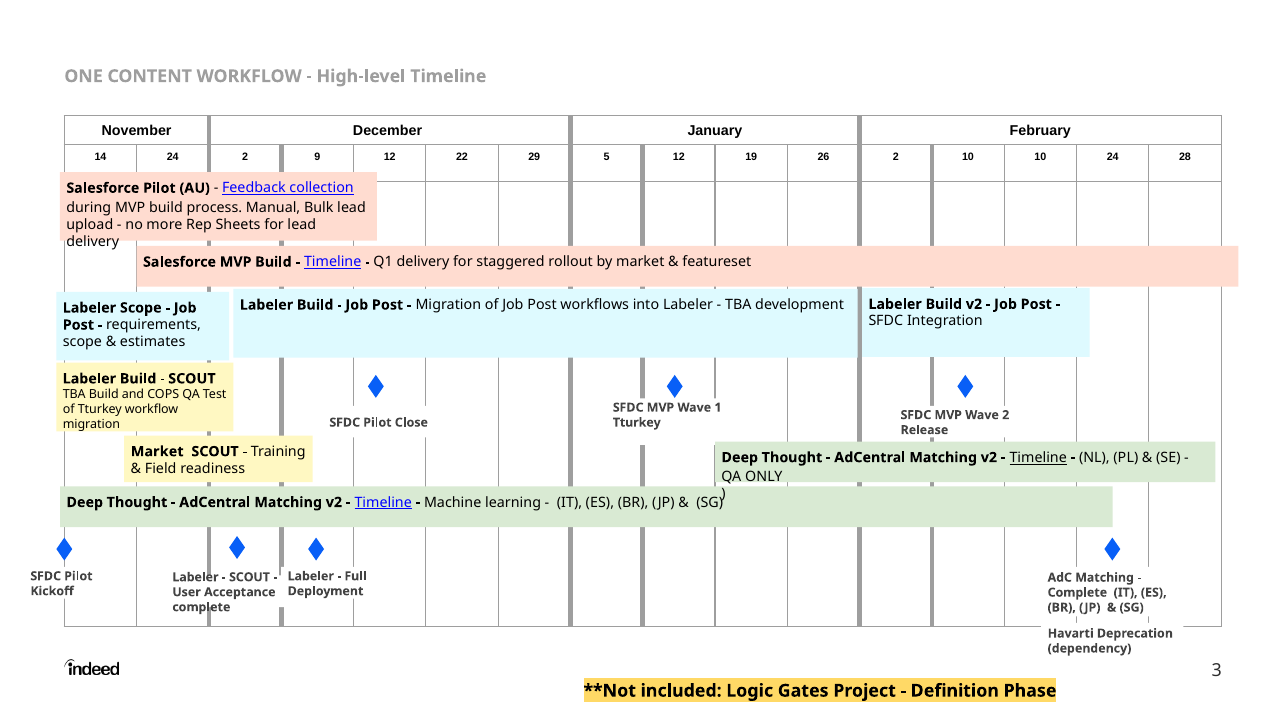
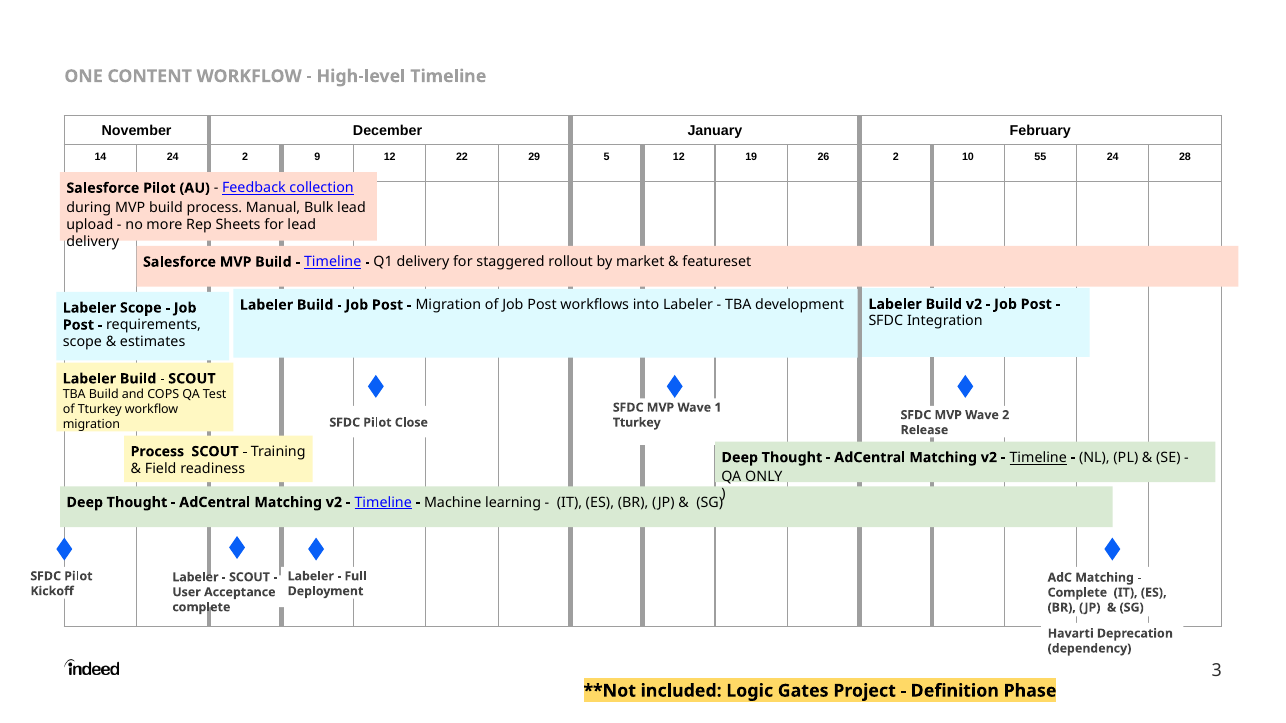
10 10: 10 -> 55
Market at (157, 452): Market -> Process
